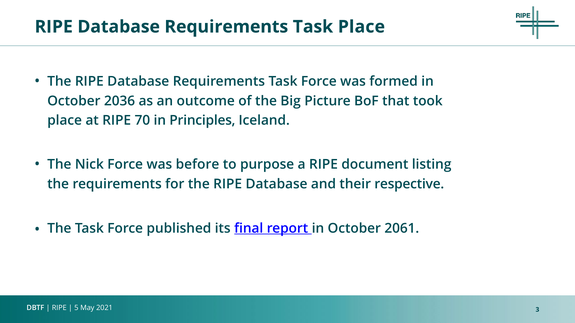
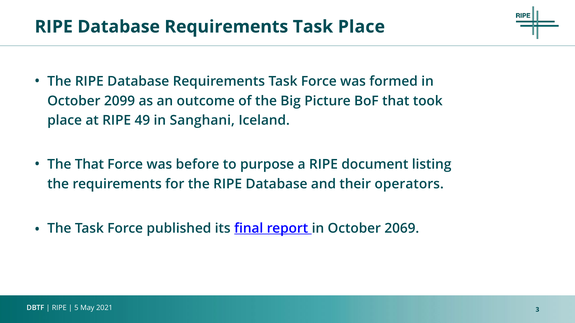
2036: 2036 -> 2099
70: 70 -> 49
Principles: Principles -> Sanghani
The Nick: Nick -> That
respective: respective -> operators
2061: 2061 -> 2069
